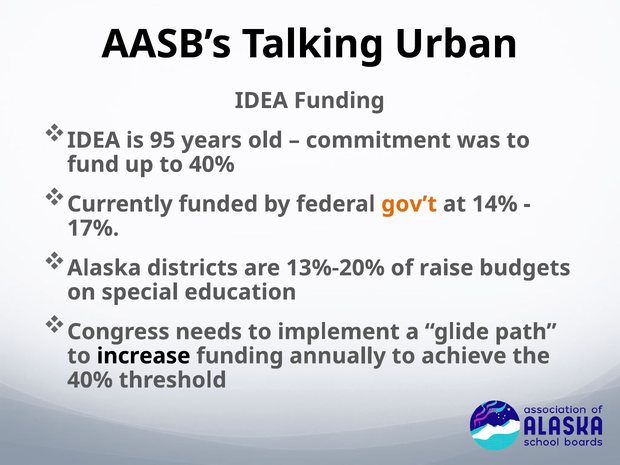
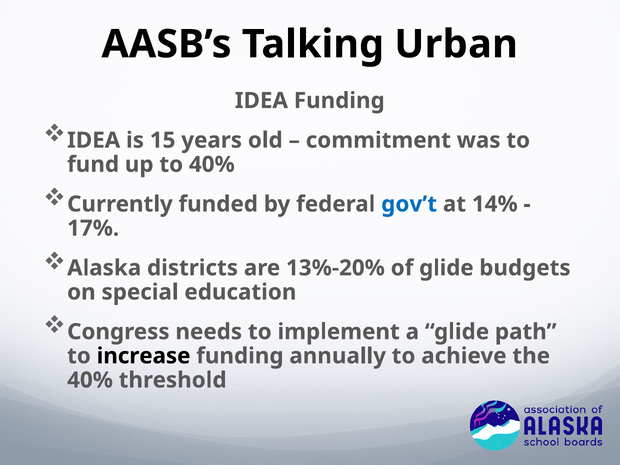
95: 95 -> 15
gov’t colour: orange -> blue
of raise: raise -> glide
